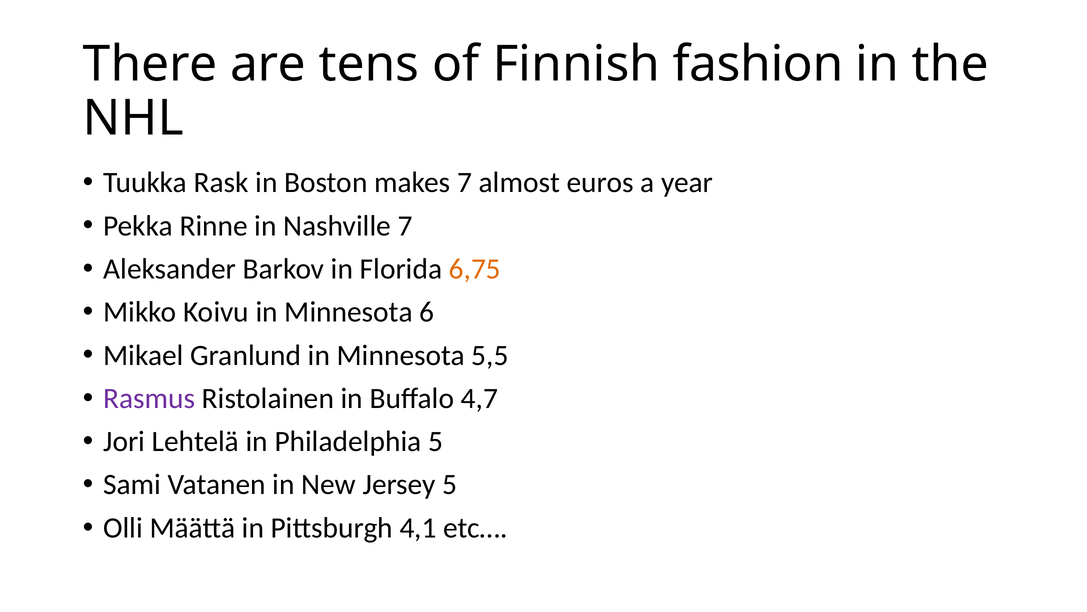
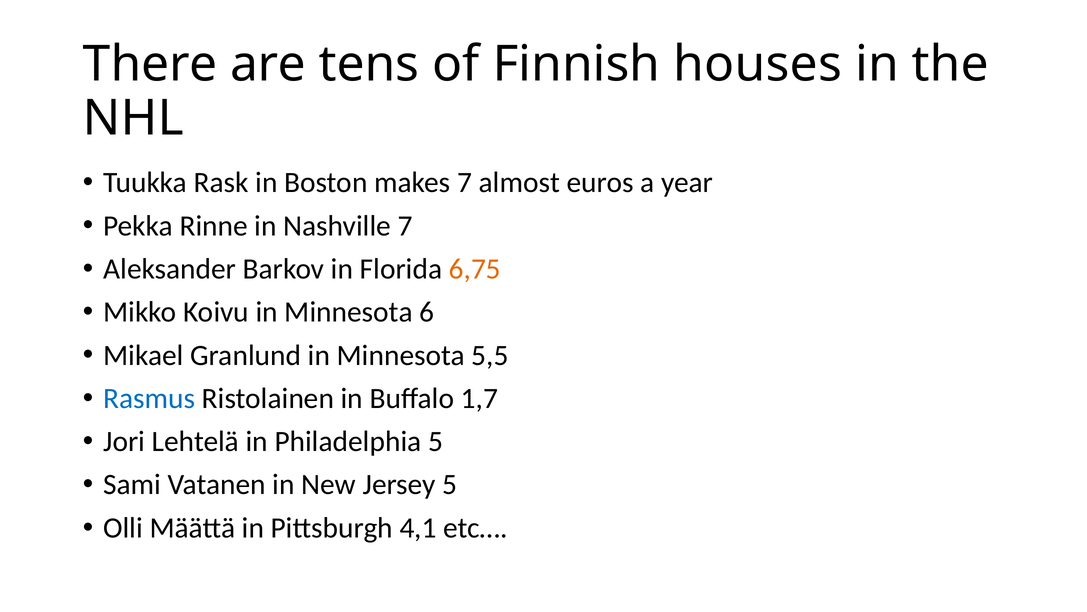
fashion: fashion -> houses
Rasmus colour: purple -> blue
4,7: 4,7 -> 1,7
